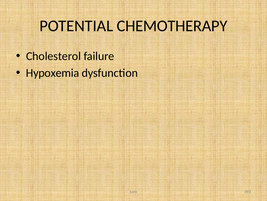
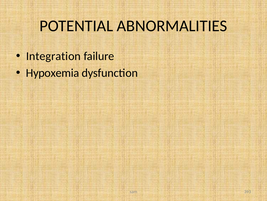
CHEMOTHERAPY: CHEMOTHERAPY -> ABNORMALITIES
Cholesterol: Cholesterol -> Integration
